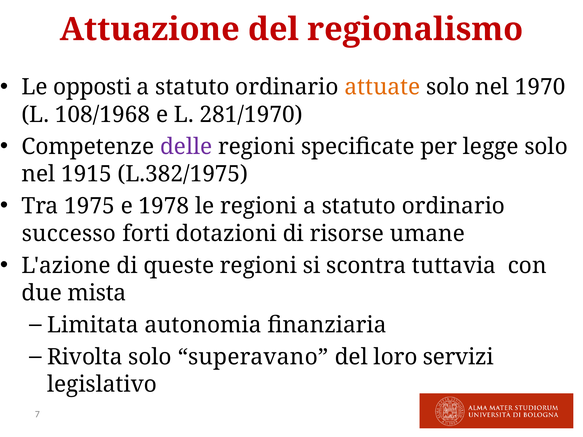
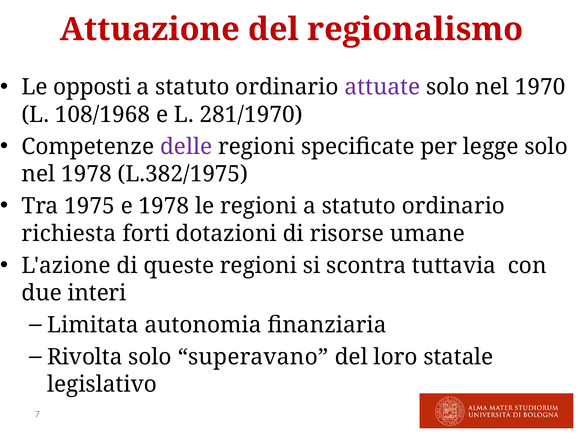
attuate colour: orange -> purple
nel 1915: 1915 -> 1978
successo: successo -> richiesta
mista: mista -> interi
servizi: servizi -> statale
